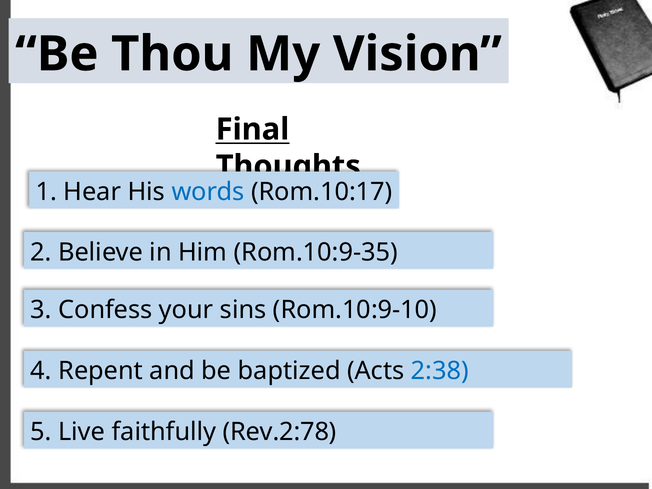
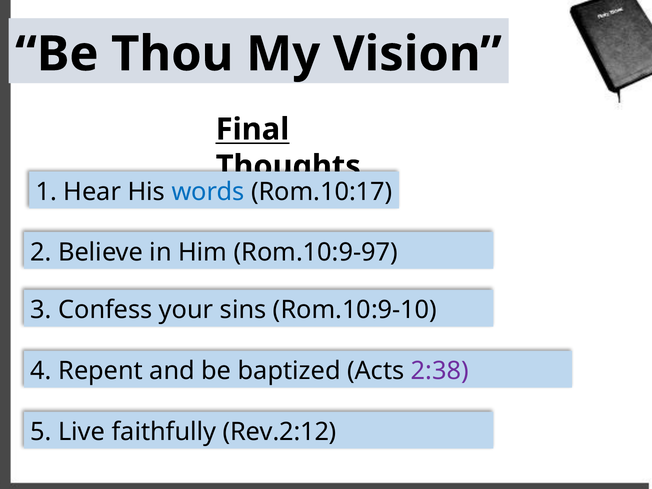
Rom.10:9-35: Rom.10:9-35 -> Rom.10:9-97
2:38 colour: blue -> purple
Rev.2:78: Rev.2:78 -> Rev.2:12
